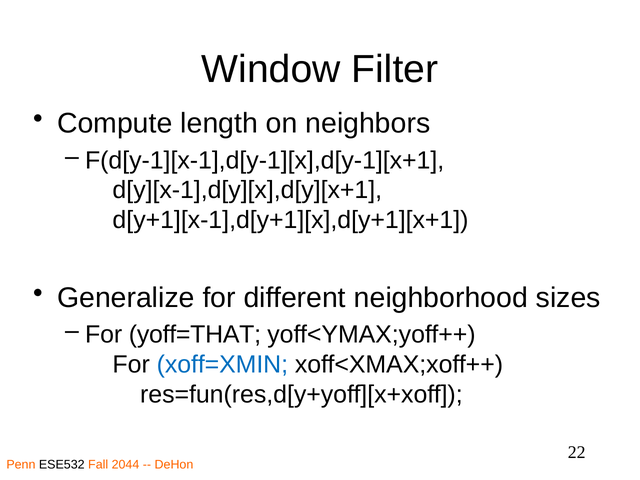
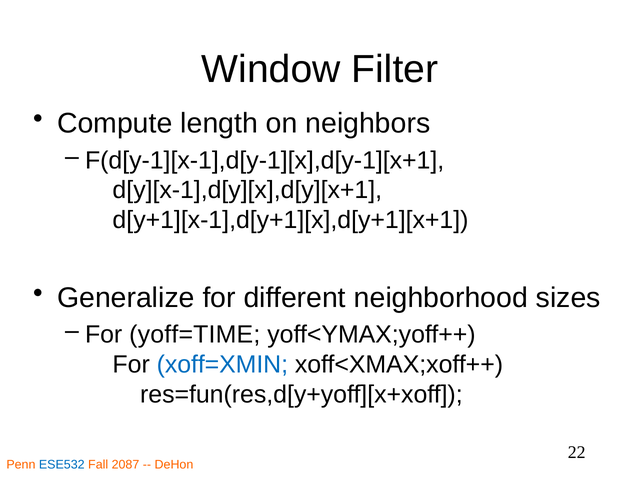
yoff=THAT: yoff=THAT -> yoff=TIME
ESE532 colour: black -> blue
2044: 2044 -> 2087
